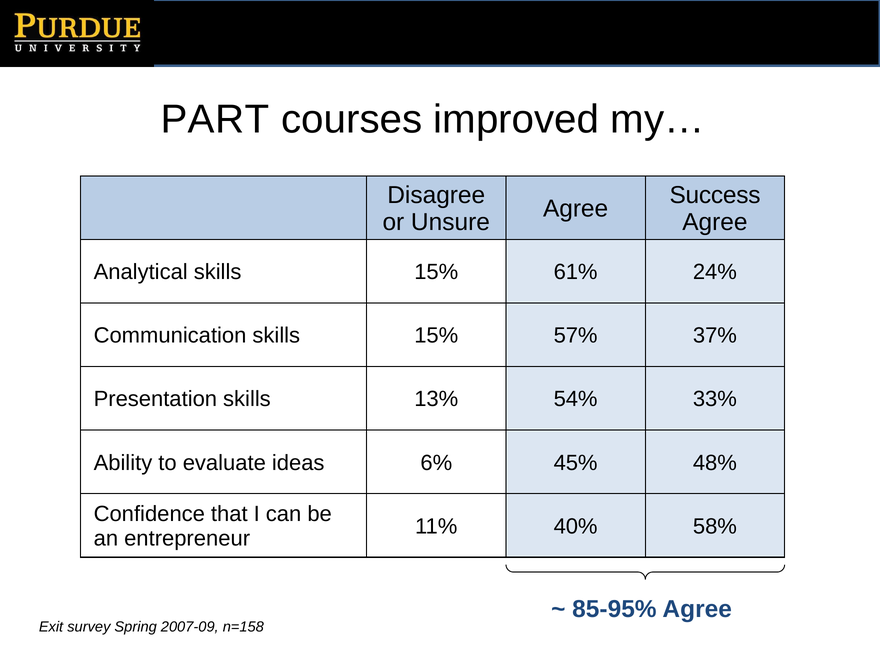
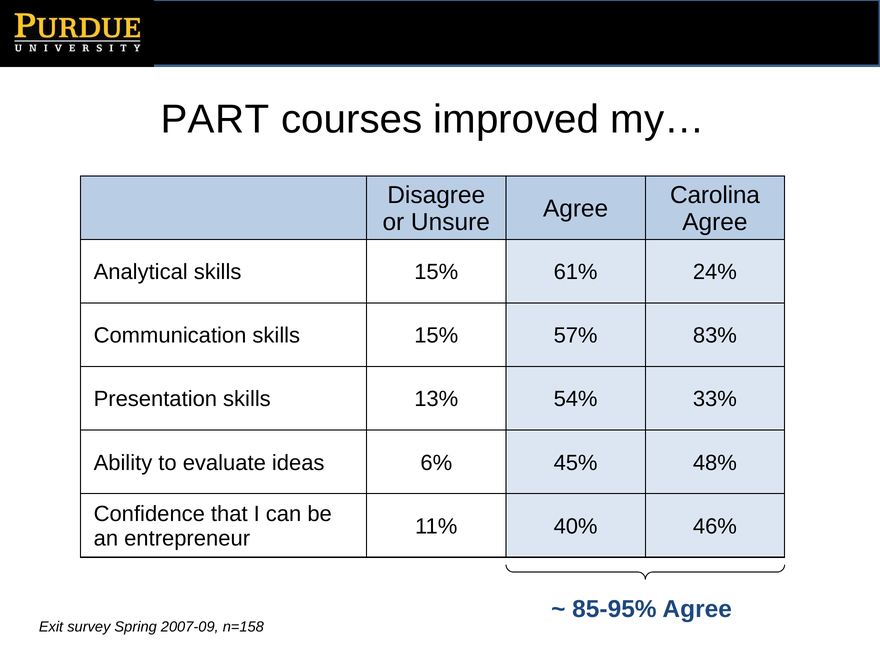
Success: Success -> Carolina
37%: 37% -> 83%
58%: 58% -> 46%
